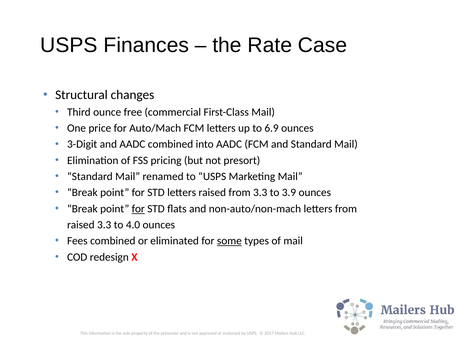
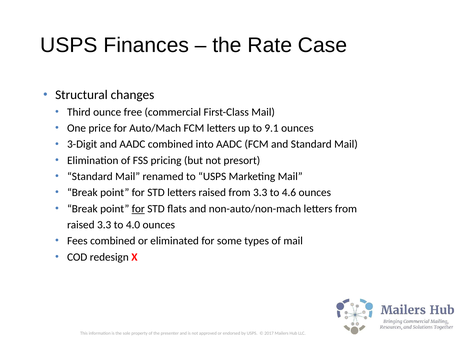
6.9: 6.9 -> 9.1
3.9: 3.9 -> 4.6
some underline: present -> none
